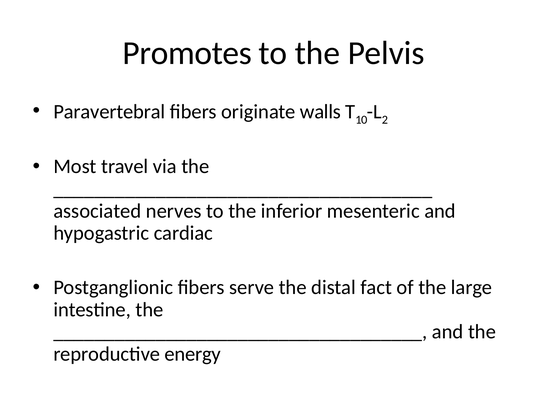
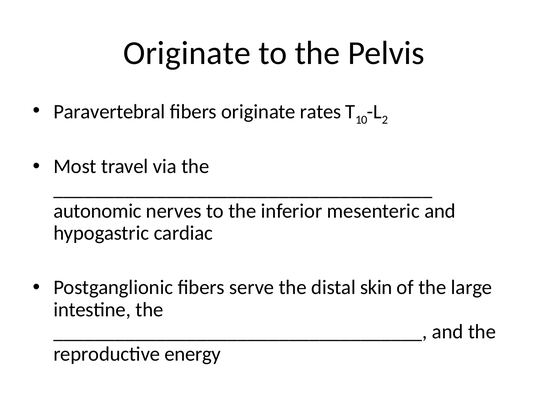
Promotes at (187, 53): Promotes -> Originate
walls: walls -> rates
associated: associated -> autonomic
fact: fact -> skin
